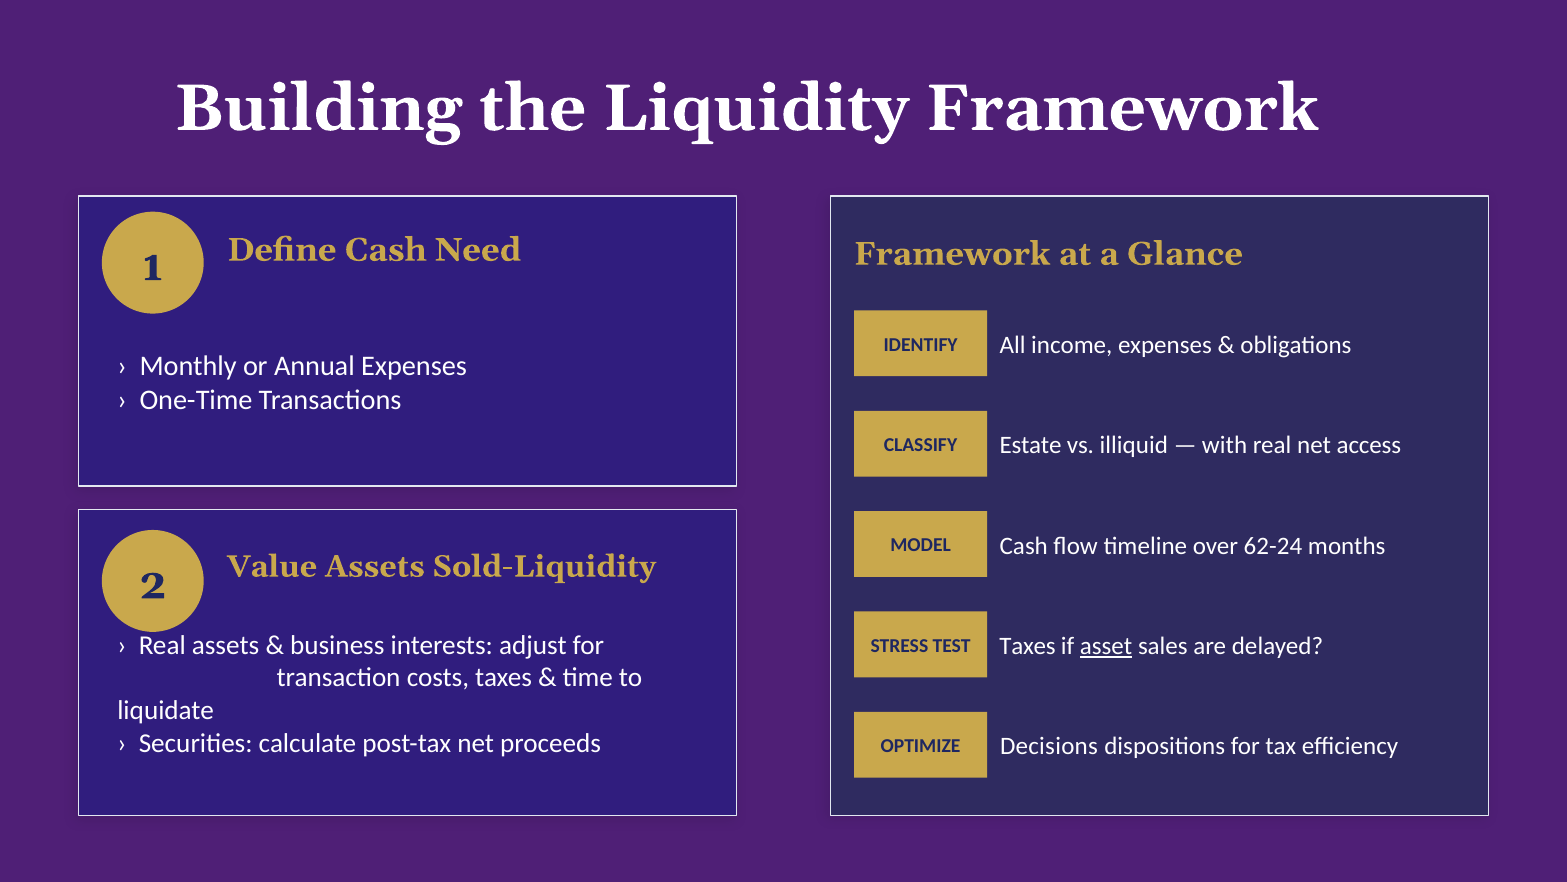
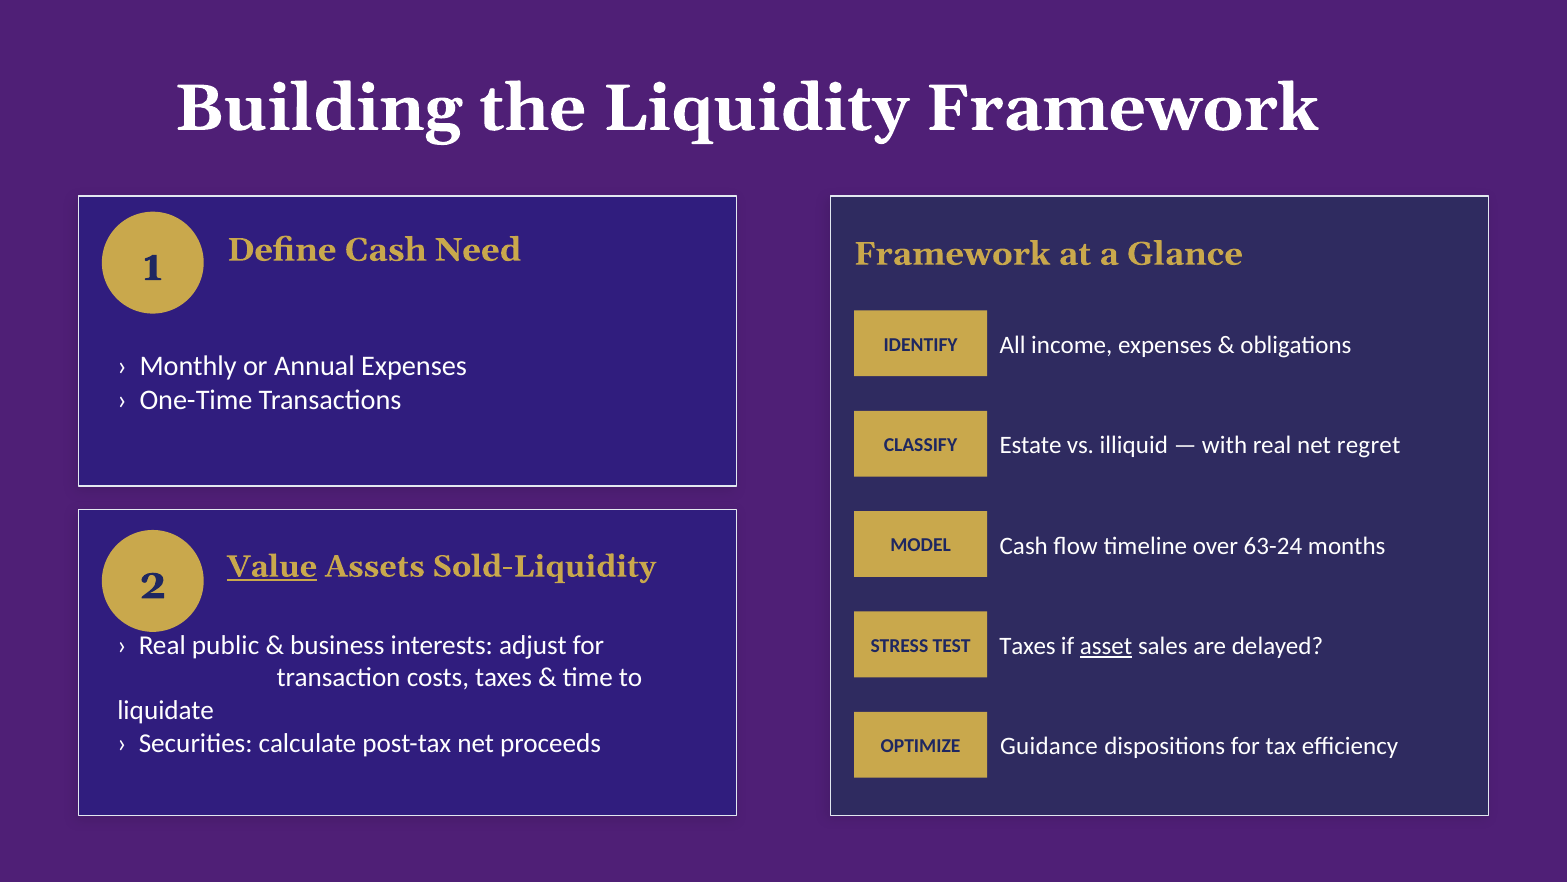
access: access -> regret
62-24: 62-24 -> 63-24
Value underline: none -> present
Real assets: assets -> public
Decisions: Decisions -> Guidance
